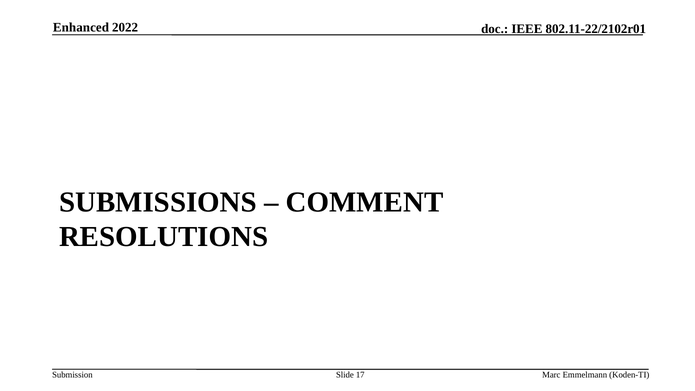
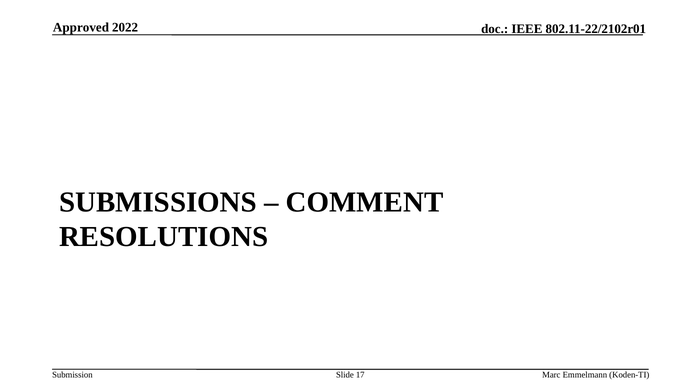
Enhanced: Enhanced -> Approved
